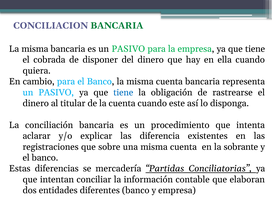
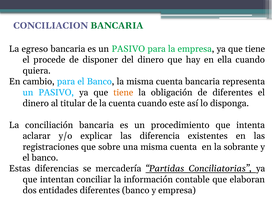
misma at (35, 49): misma -> egreso
cobrada: cobrada -> procede
tiene at (123, 92) colour: blue -> orange
de rastrearse: rastrearse -> diferentes
